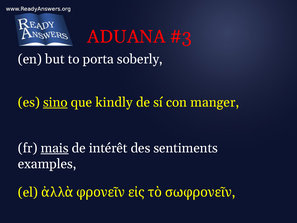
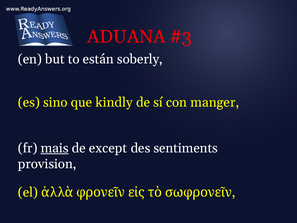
porta: porta -> están
sino underline: present -> none
intérêt: intérêt -> except
examples: examples -> provision
